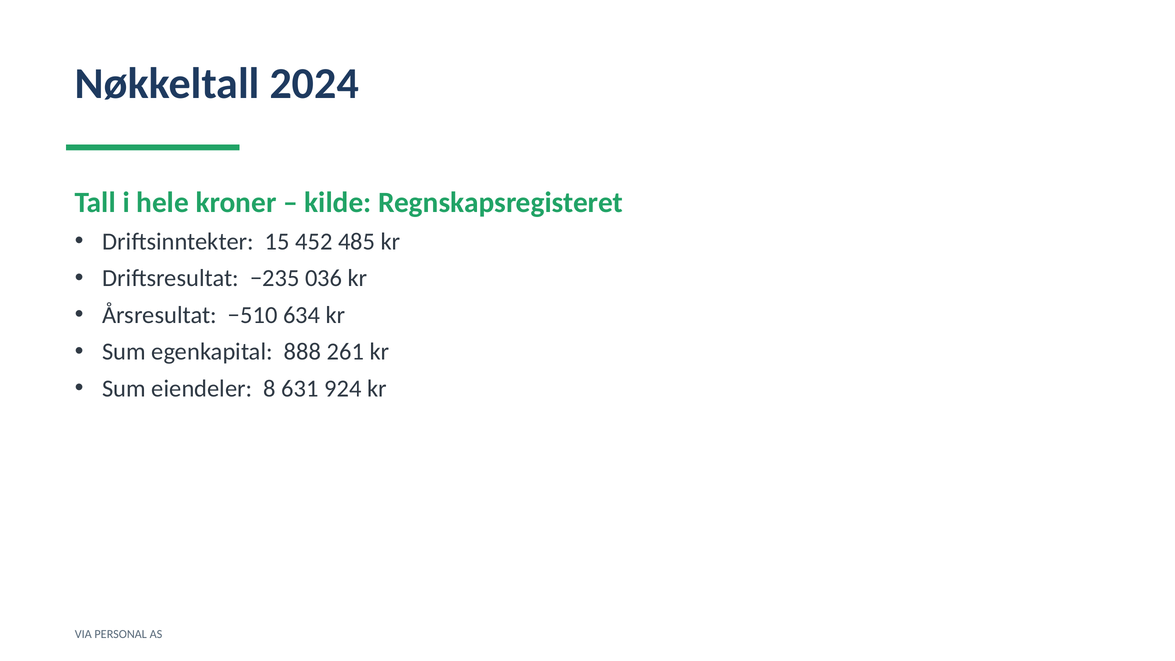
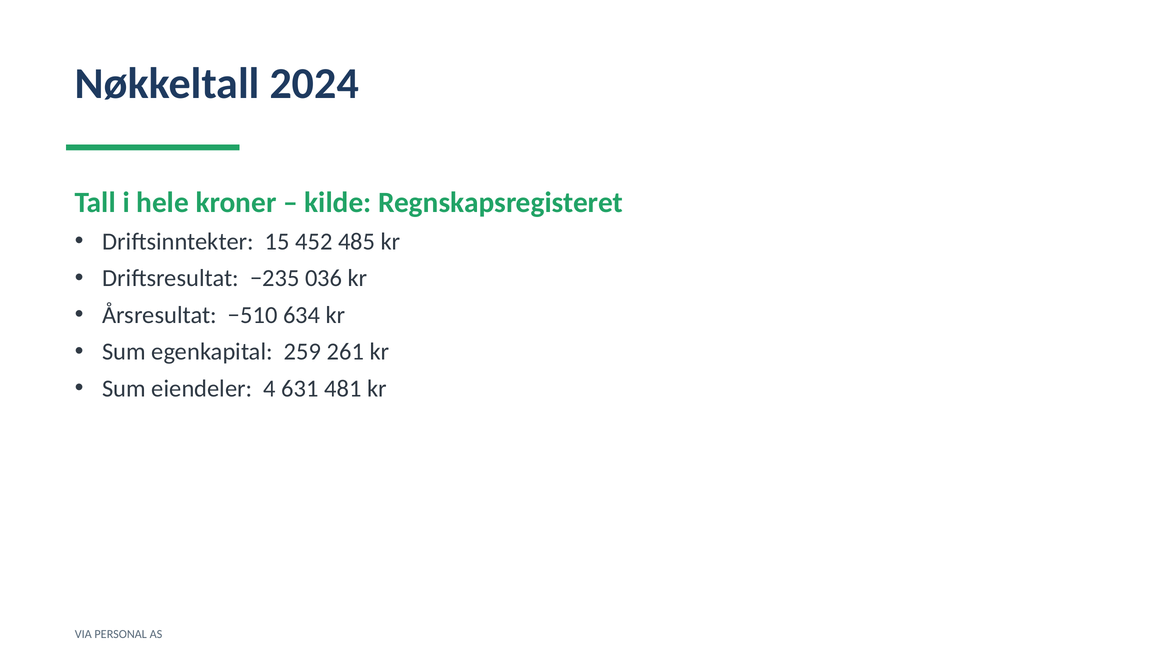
888: 888 -> 259
8: 8 -> 4
924: 924 -> 481
